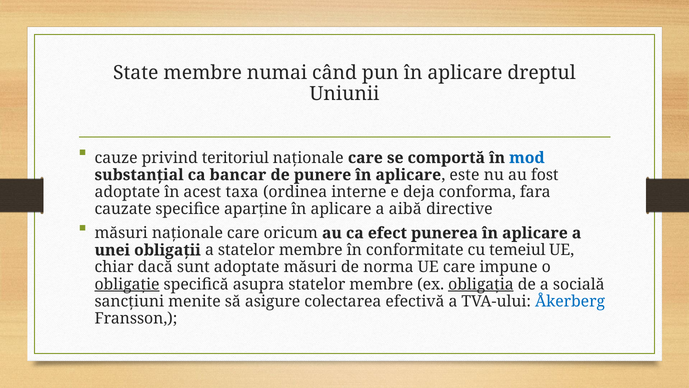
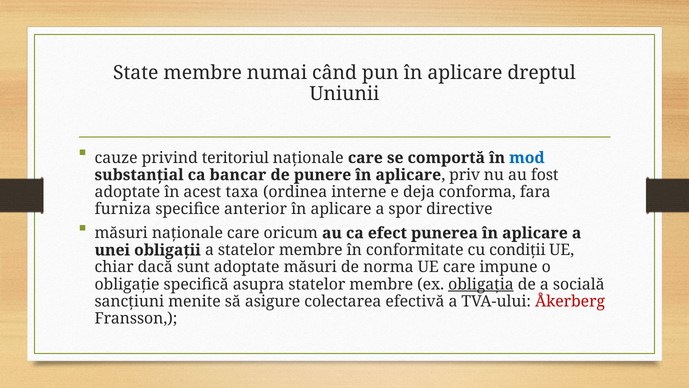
este: este -> priv
cauzate: cauzate -> furniza
aparține: aparține -> anterior
aibă: aibă -> spor
temeiul: temeiul -> condiții
obligație underline: present -> none
Åkerberg colour: blue -> red
